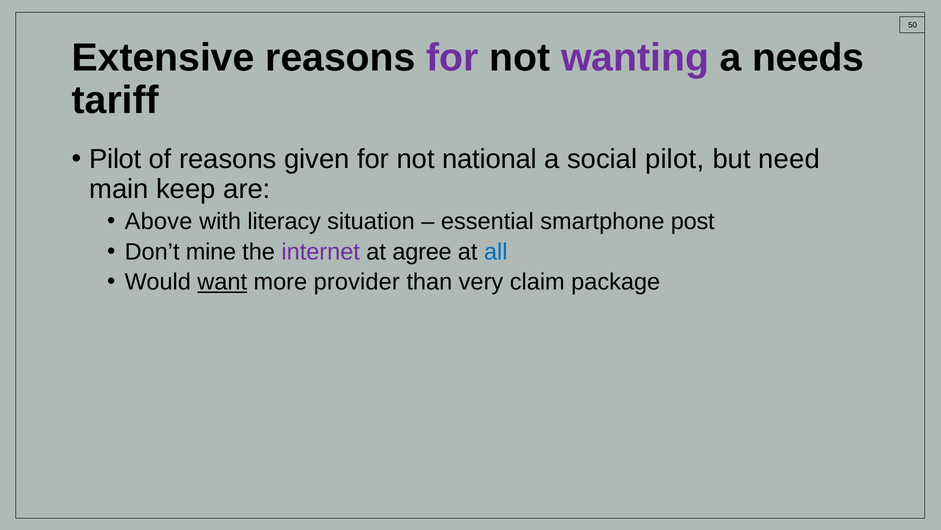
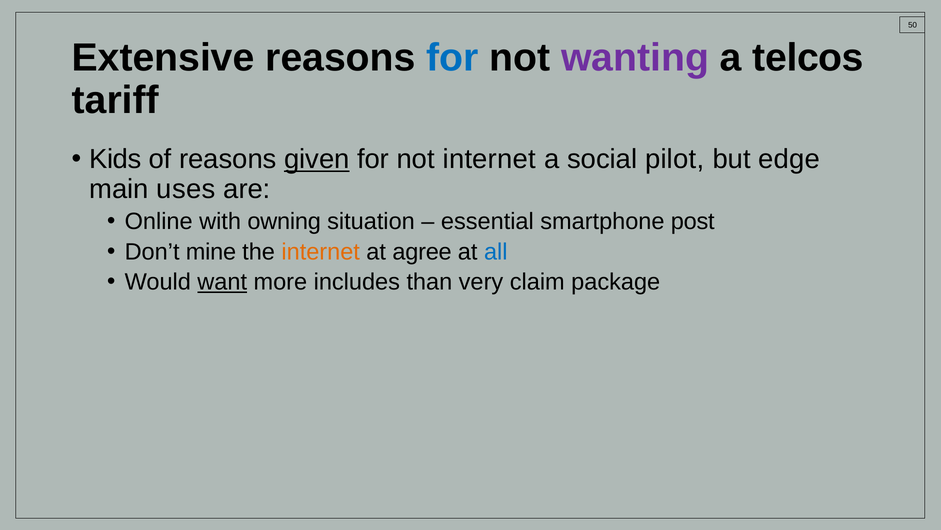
for at (452, 58) colour: purple -> blue
needs: needs -> telcos
Pilot at (115, 159): Pilot -> Kids
given underline: none -> present
not national: national -> internet
need: need -> edge
keep: keep -> uses
Above: Above -> Online
literacy: literacy -> owning
internet at (321, 251) colour: purple -> orange
provider: provider -> includes
